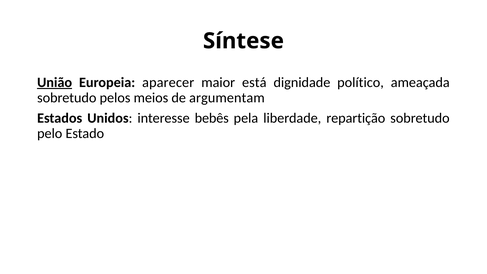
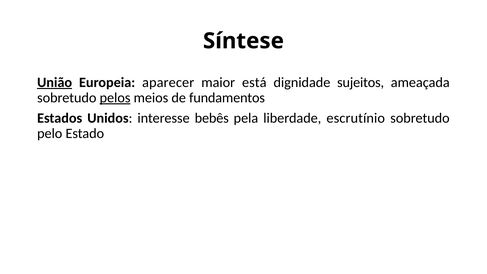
político: político -> sujeitos
pelos underline: none -> present
argumentam: argumentam -> fundamentos
repartição: repartição -> escrutínio
